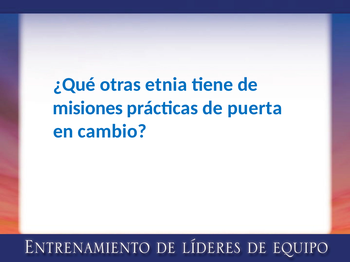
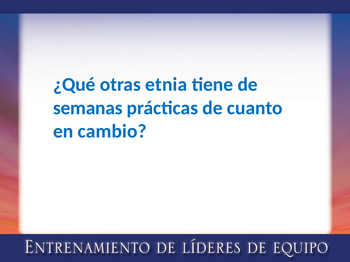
misiones: misiones -> semanas
puerta: puerta -> cuanto
